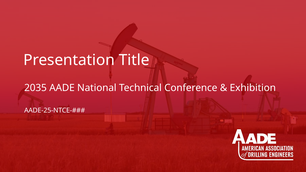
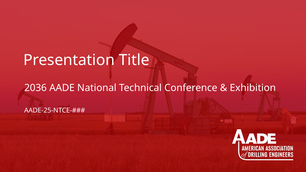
2035: 2035 -> 2036
